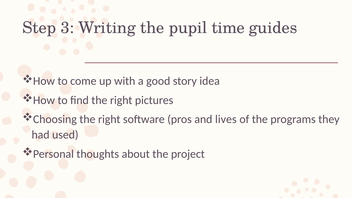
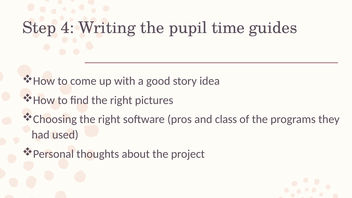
3: 3 -> 4
lives: lives -> class
